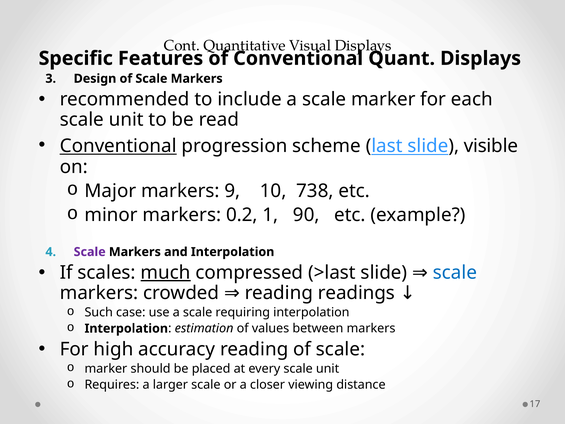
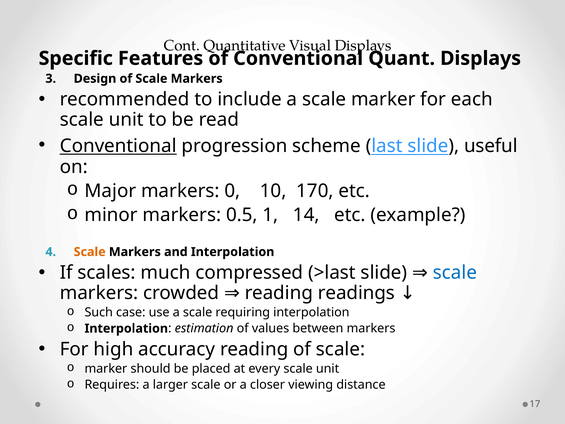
visible: visible -> useful
9: 9 -> 0
738: 738 -> 170
0.2: 0.2 -> 0.5
90: 90 -> 14
Scale at (90, 252) colour: purple -> orange
much underline: present -> none
